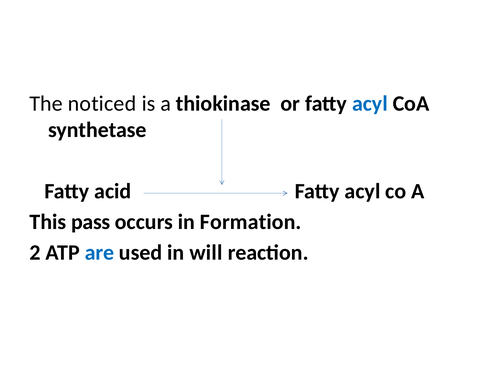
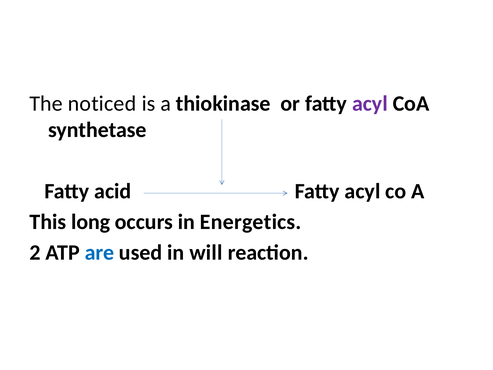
acyl at (370, 103) colour: blue -> purple
pass: pass -> long
Formation: Formation -> Energetics
